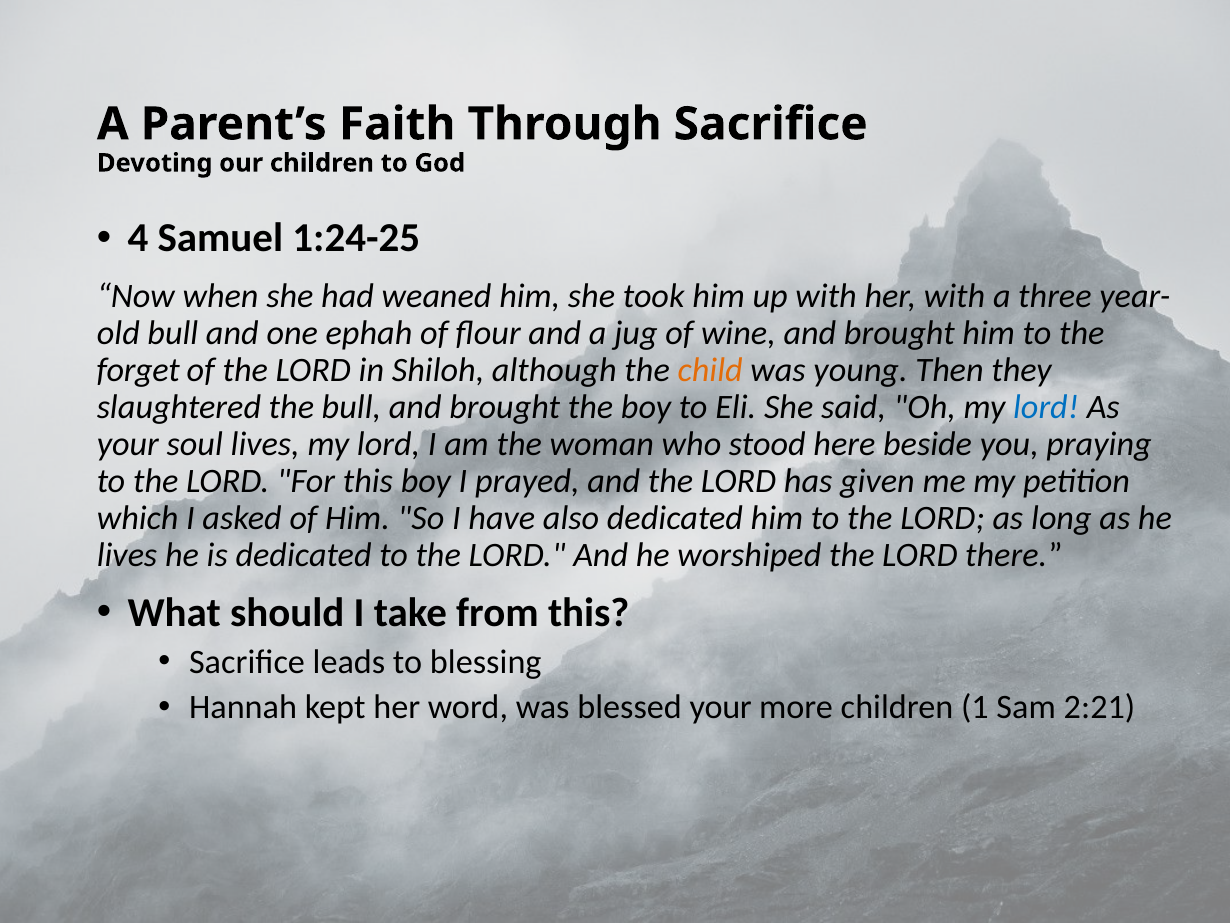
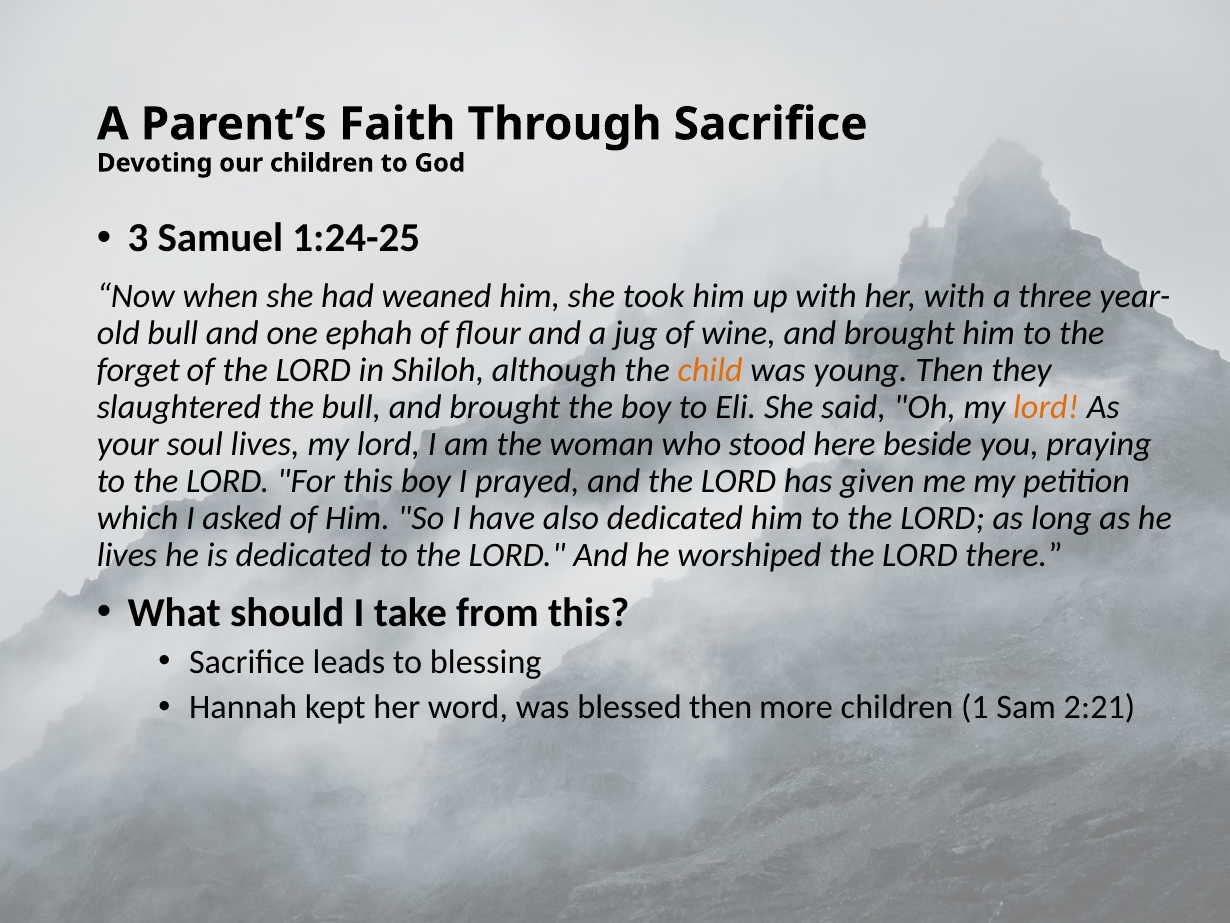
4: 4 -> 3
lord at (1046, 407) colour: blue -> orange
blessed your: your -> then
